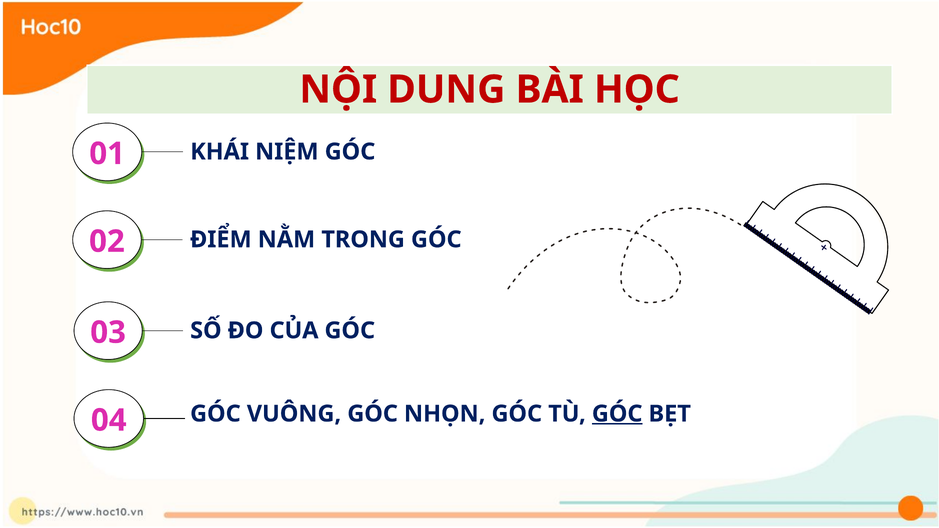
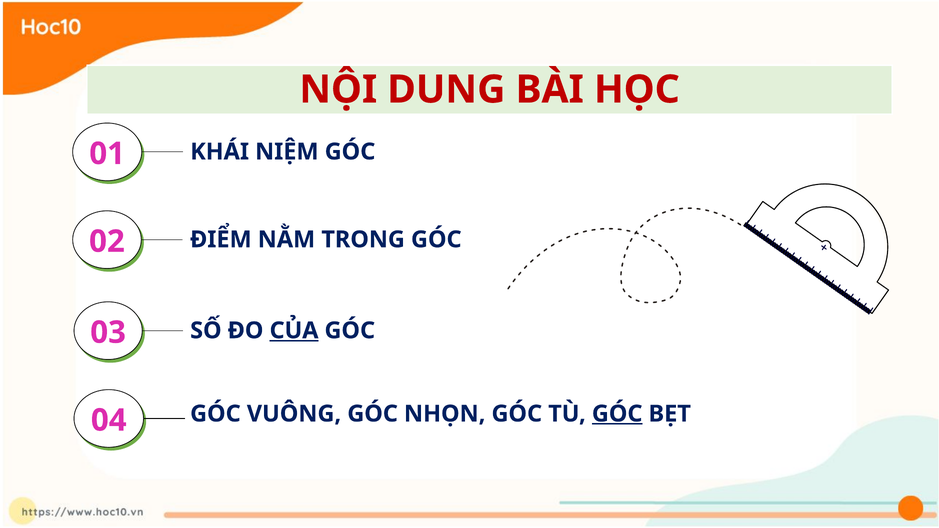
CỦA underline: none -> present
